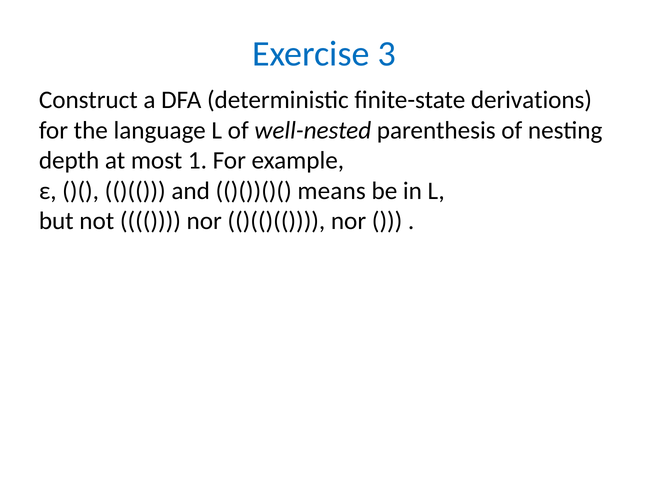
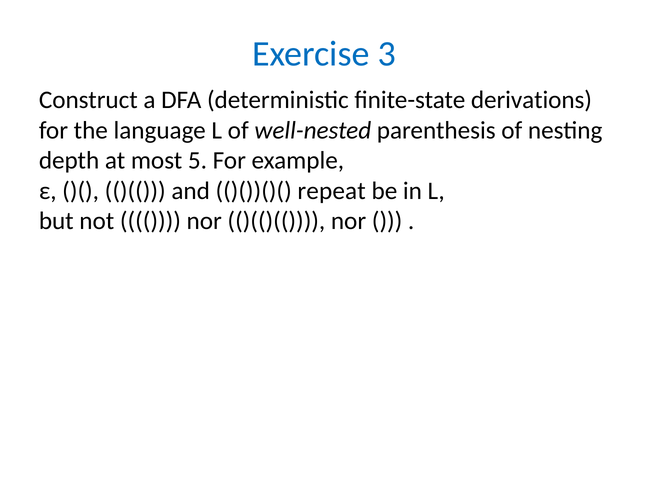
1: 1 -> 5
means: means -> repeat
